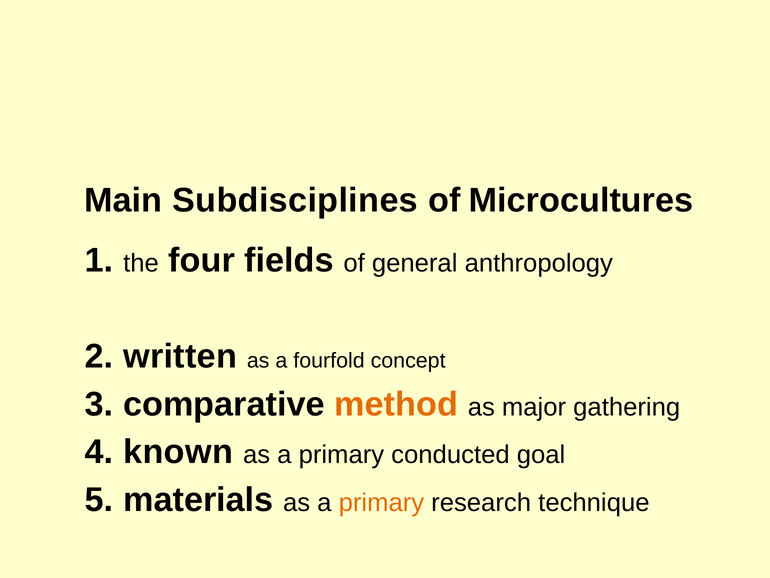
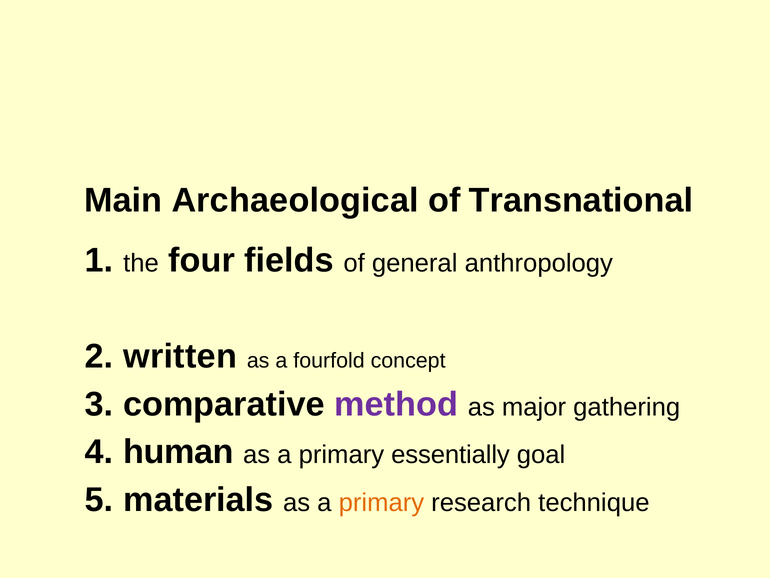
Subdisciplines: Subdisciplines -> Archaeological
Microcultures: Microcultures -> Transnational
method colour: orange -> purple
known: known -> human
conducted: conducted -> essentially
